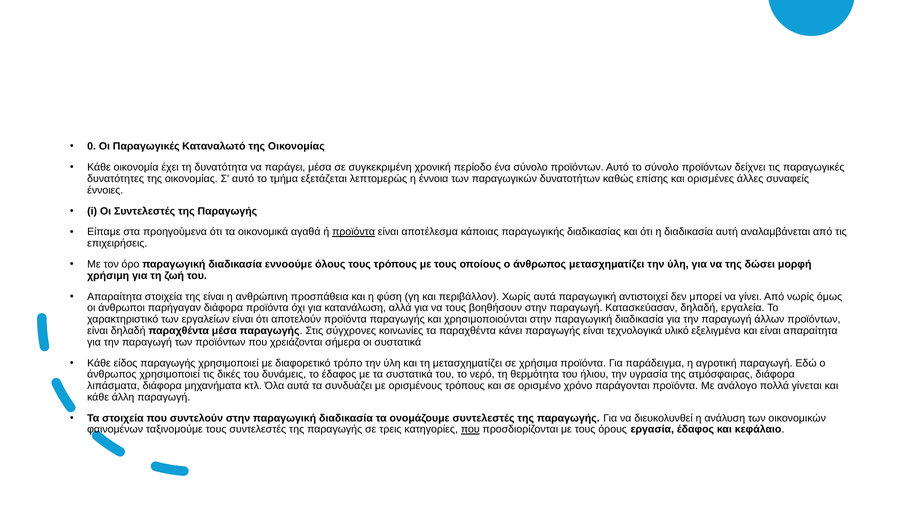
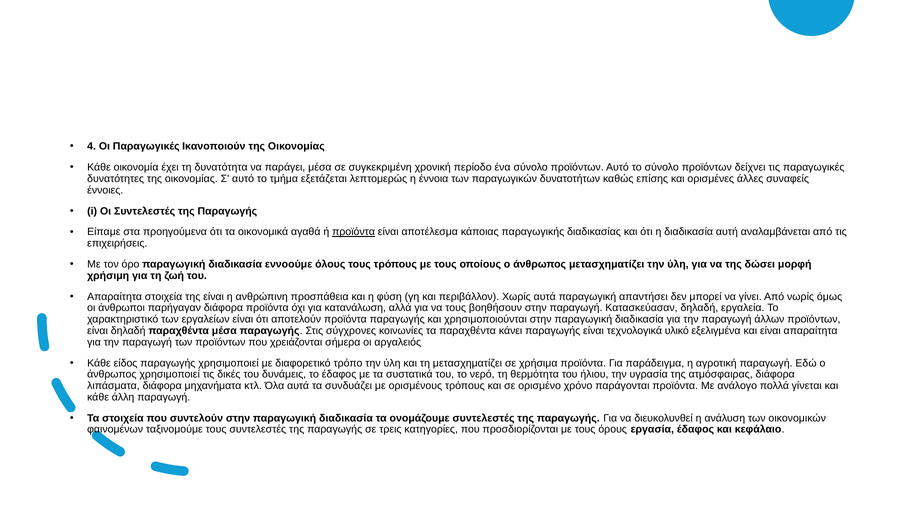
0: 0 -> 4
Καταναλωτό: Καταναλωτό -> Ικανοποιούν
αντιστοιχεί: αντιστοιχεί -> απαντήσει
οι συστατικά: συστατικά -> αργαλειός
που at (470, 430) underline: present -> none
